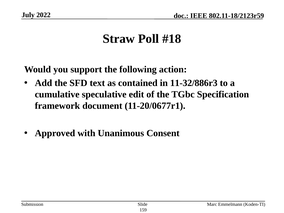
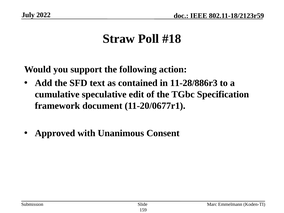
11-32/886r3: 11-32/886r3 -> 11-28/886r3
